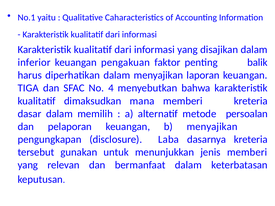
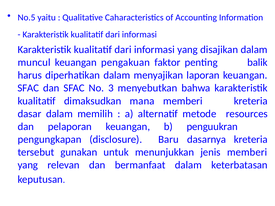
No.1: No.1 -> No.5
inferior: inferior -> muncul
TIGA at (28, 88): TIGA -> SFAC
4: 4 -> 3
persoalan: persoalan -> resources
b menyajikan: menyajikan -> penguukran
Laba: Laba -> Baru
